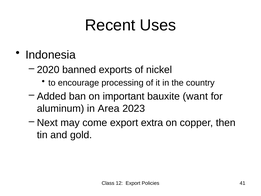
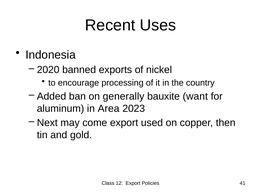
important: important -> generally
extra: extra -> used
